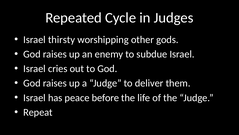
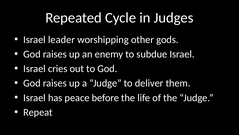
thirsty: thirsty -> leader
